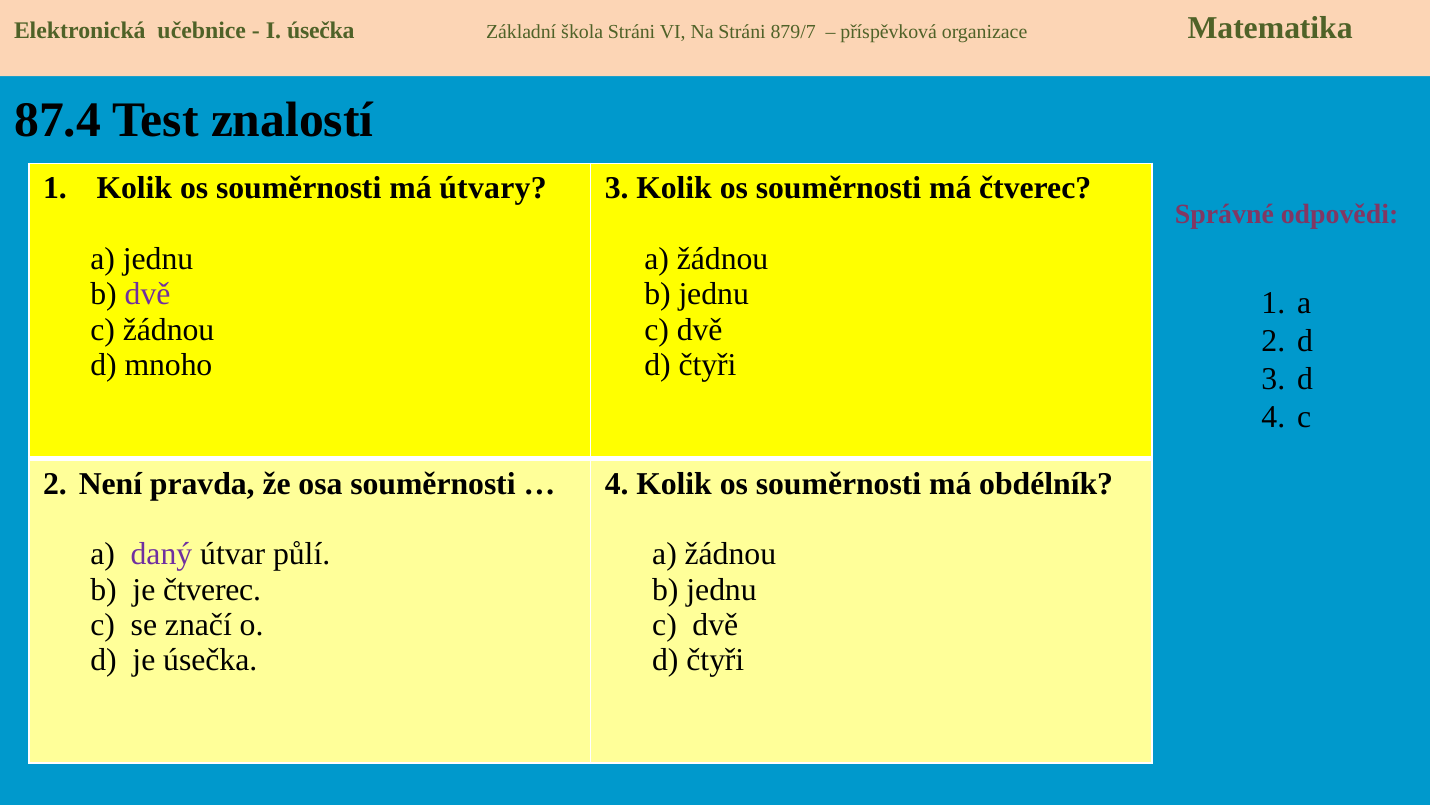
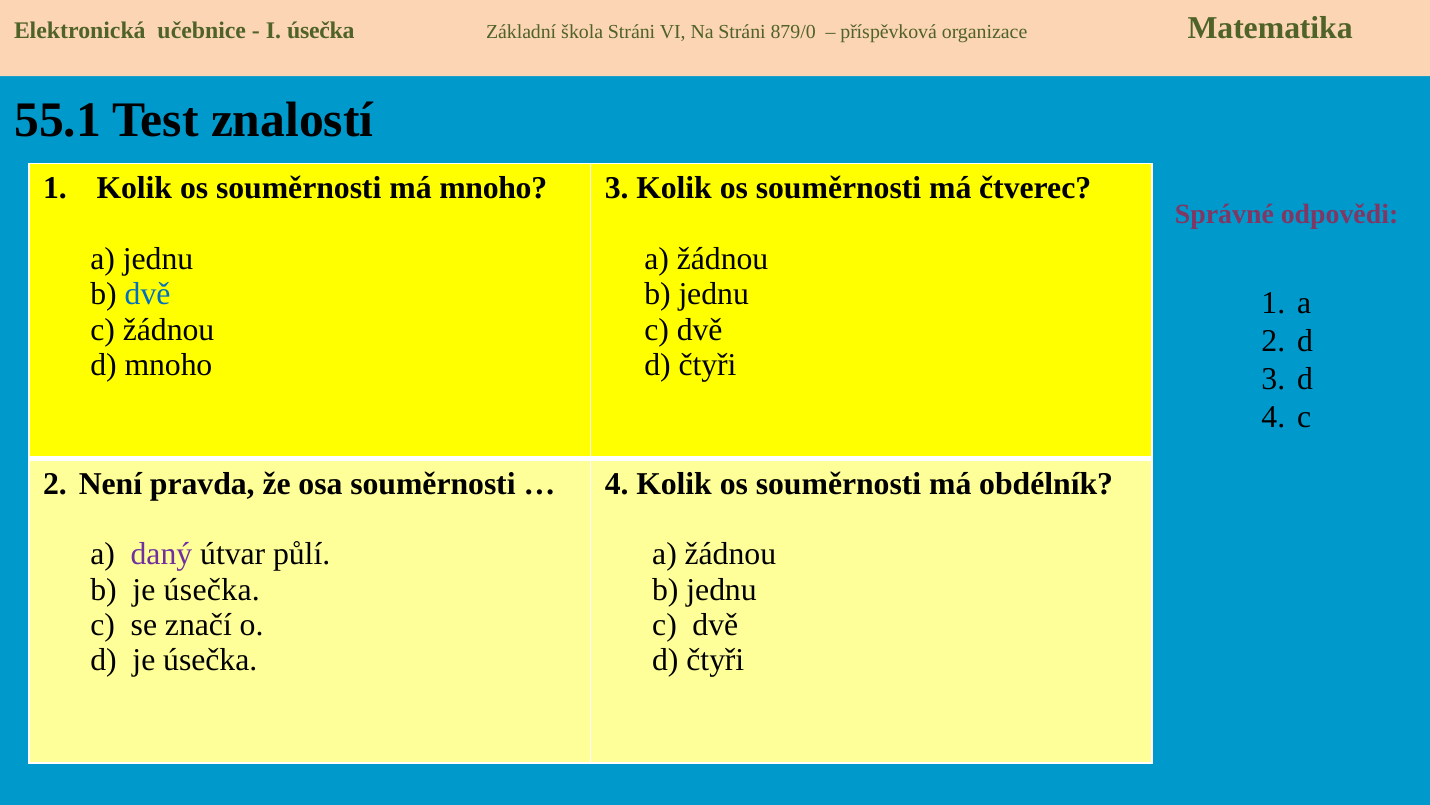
879/7: 879/7 -> 879/0
87.4: 87.4 -> 55.1
má útvary: útvary -> mnoho
dvě at (148, 294) colour: purple -> blue
b je čtverec: čtverec -> úsečka
